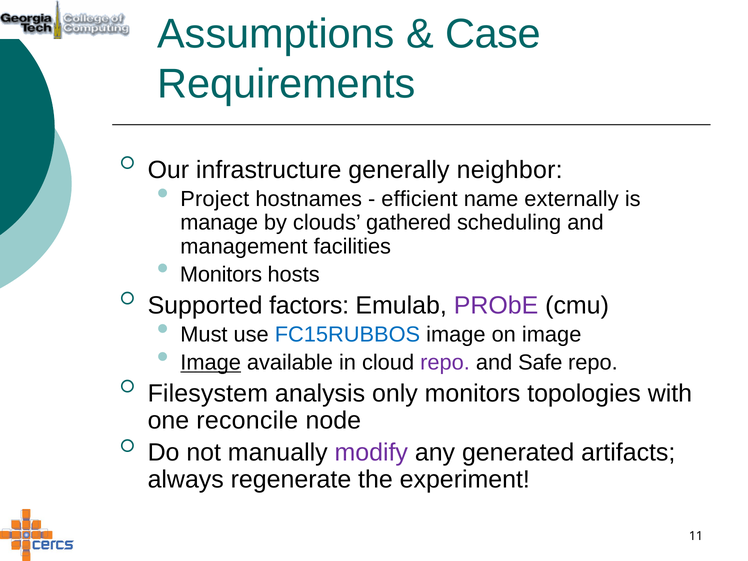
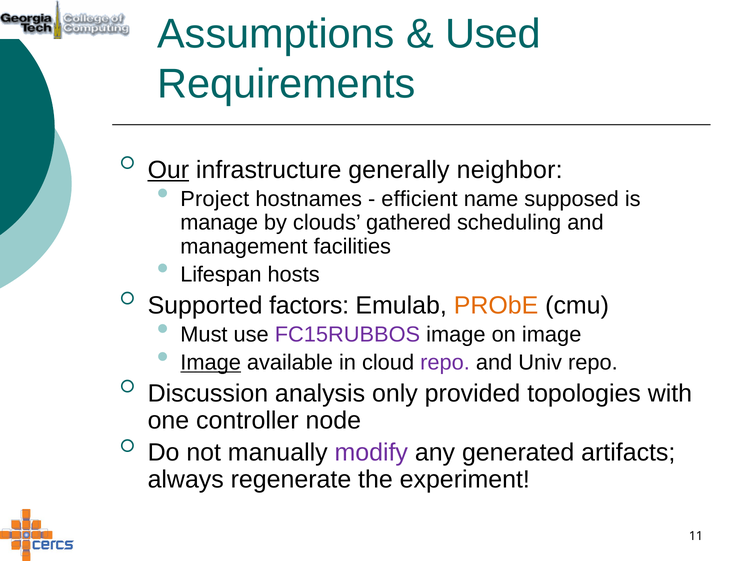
Case: Case -> Used
Our underline: none -> present
externally: externally -> supposed
Monitors at (221, 274): Monitors -> Lifespan
PRObE colour: purple -> orange
FC15RUBBOS colour: blue -> purple
Safe: Safe -> Univ
Filesystem: Filesystem -> Discussion
only monitors: monitors -> provided
reconcile: reconcile -> controller
